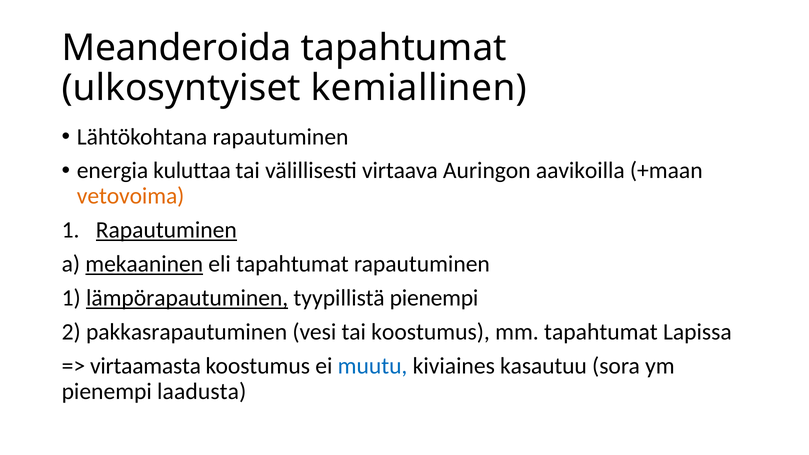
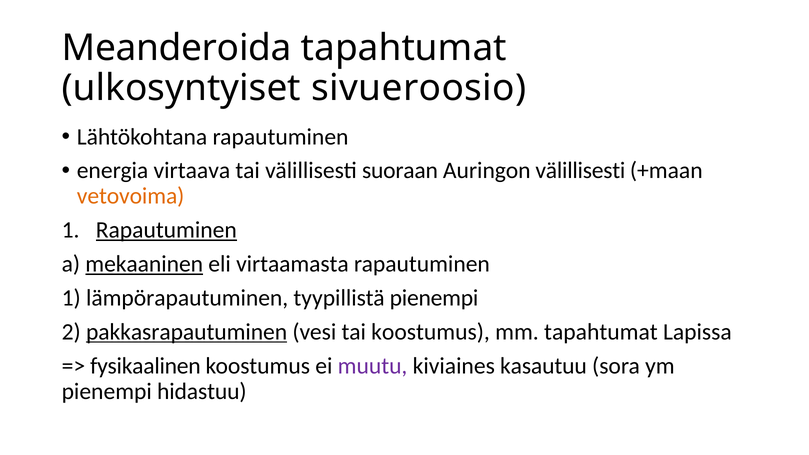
kemiallinen: kemiallinen -> sivueroosio
kuluttaa: kuluttaa -> virtaava
virtaava: virtaava -> suoraan
Auringon aavikoilla: aavikoilla -> välillisesti
eli tapahtumat: tapahtumat -> virtaamasta
lämpörapautuminen underline: present -> none
pakkasrapautuminen underline: none -> present
virtaamasta: virtaamasta -> fysikaalinen
muutu colour: blue -> purple
laadusta: laadusta -> hidastuu
